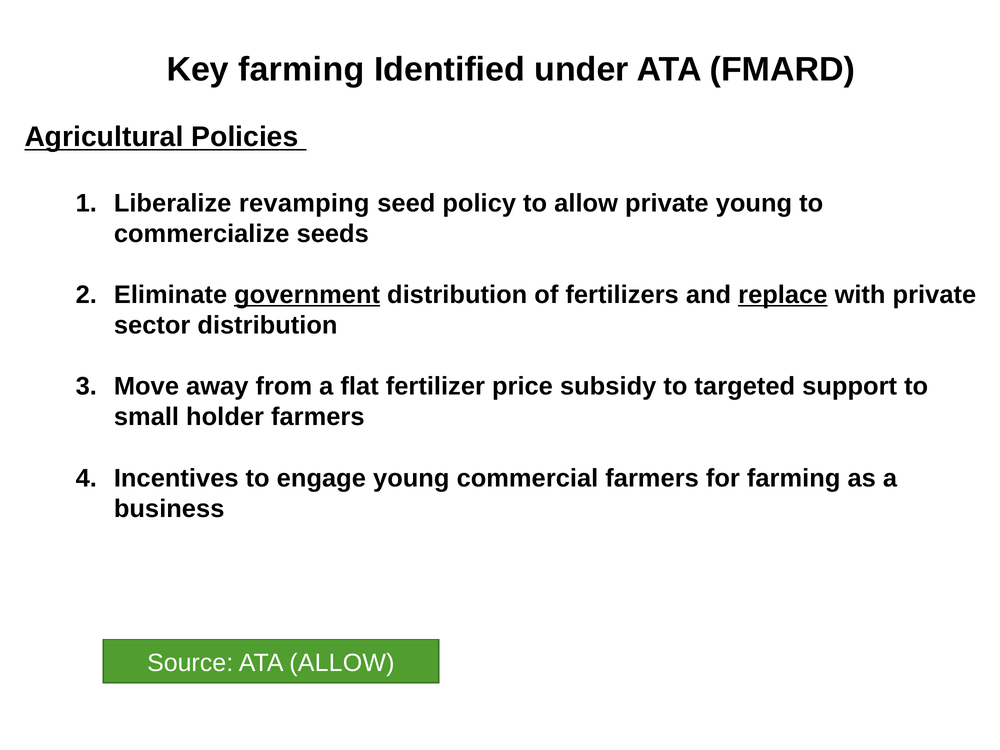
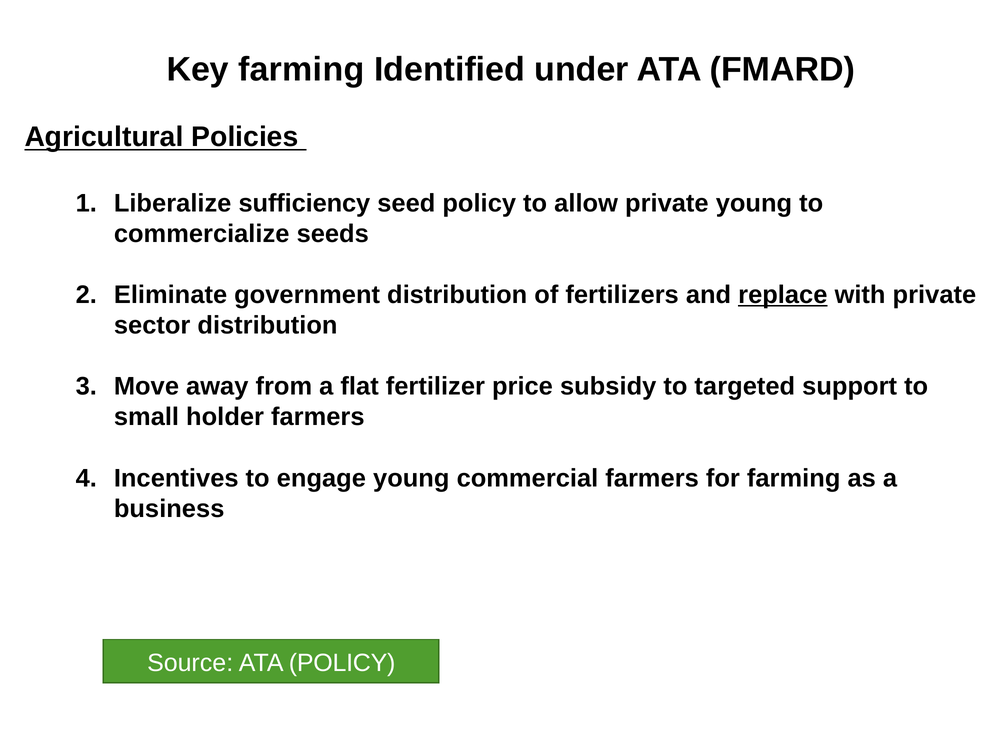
revamping: revamping -> sufficiency
government underline: present -> none
ATA ALLOW: ALLOW -> POLICY
